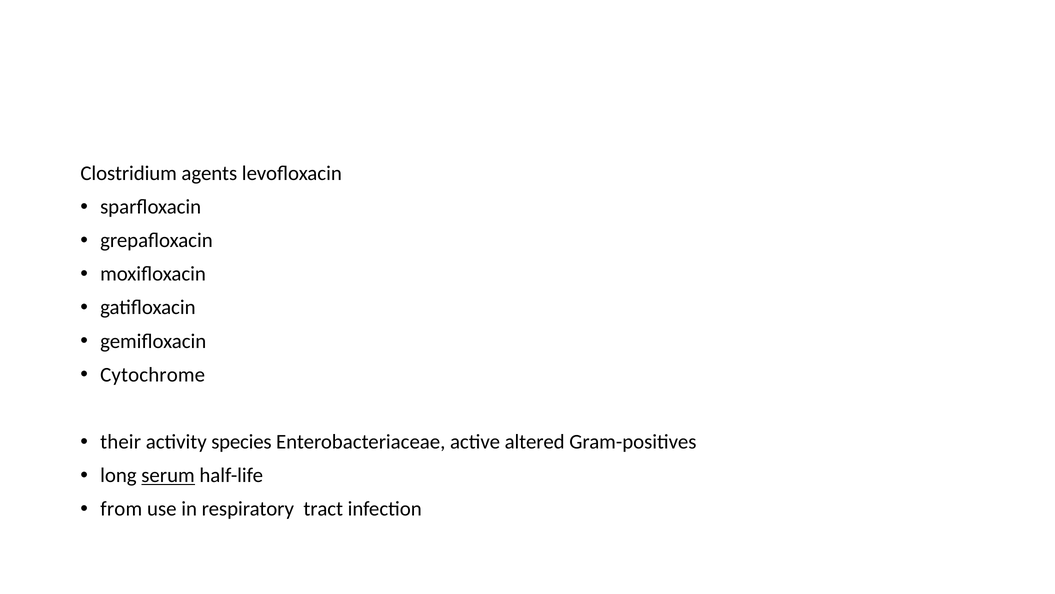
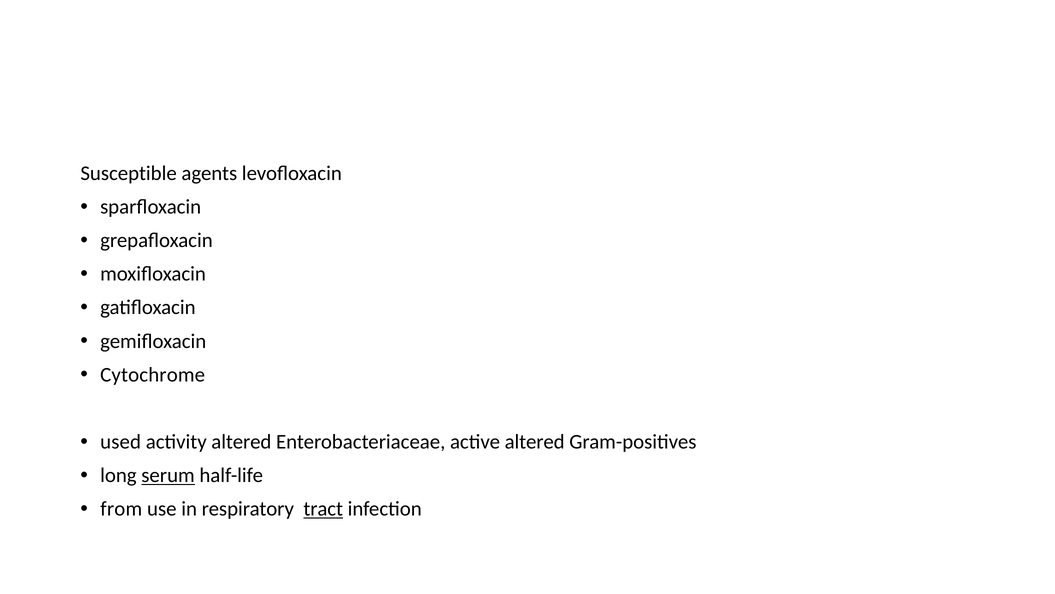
Clostridium: Clostridium -> Susceptible
their: their -> used
activity species: species -> altered
tract underline: none -> present
